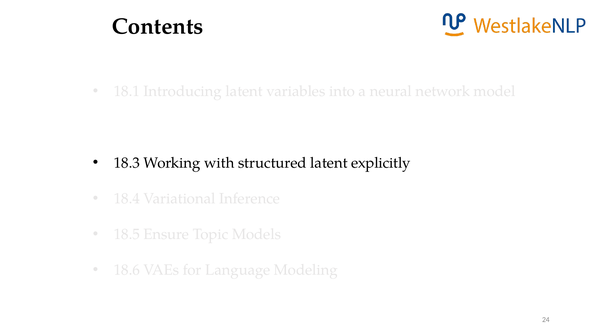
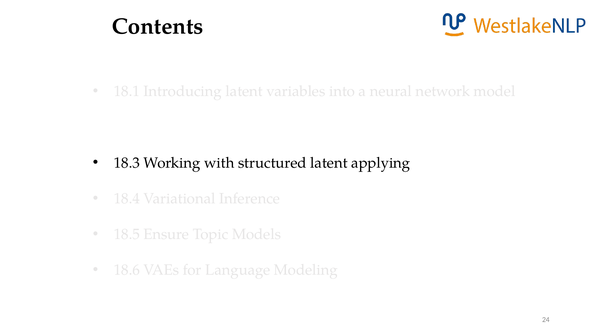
explicitly: explicitly -> applying
